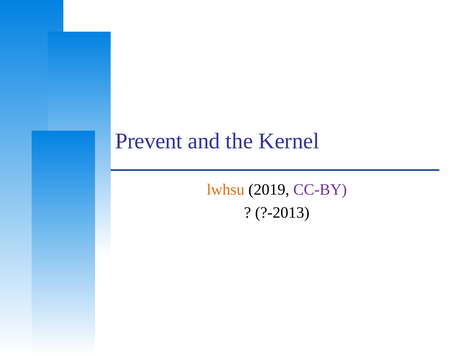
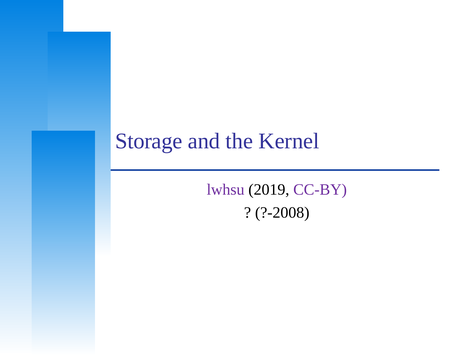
Prevent: Prevent -> Storage
lwhsu colour: orange -> purple
?-2013: ?-2013 -> ?-2008
